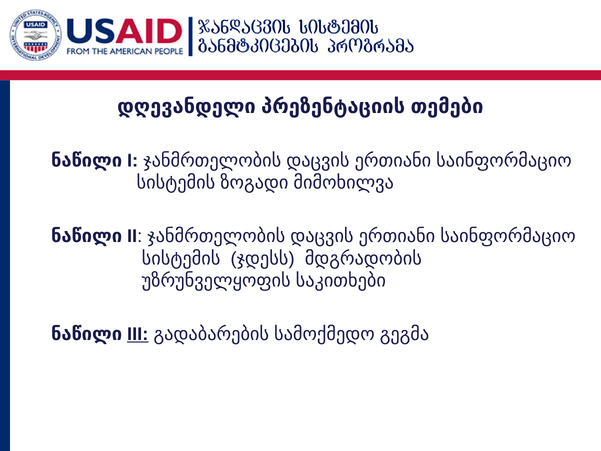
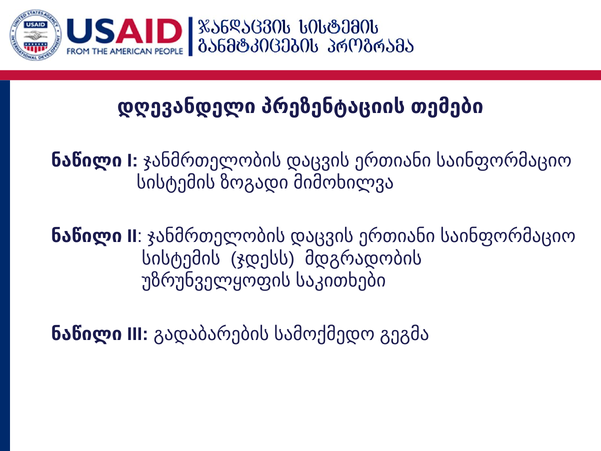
III underline: present -> none
